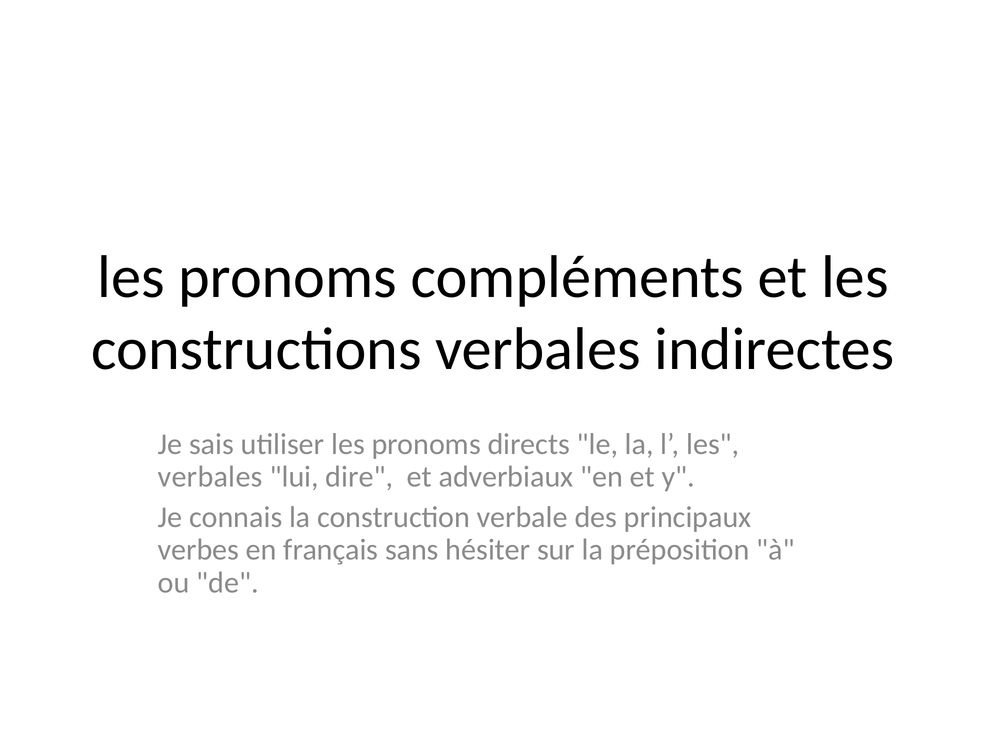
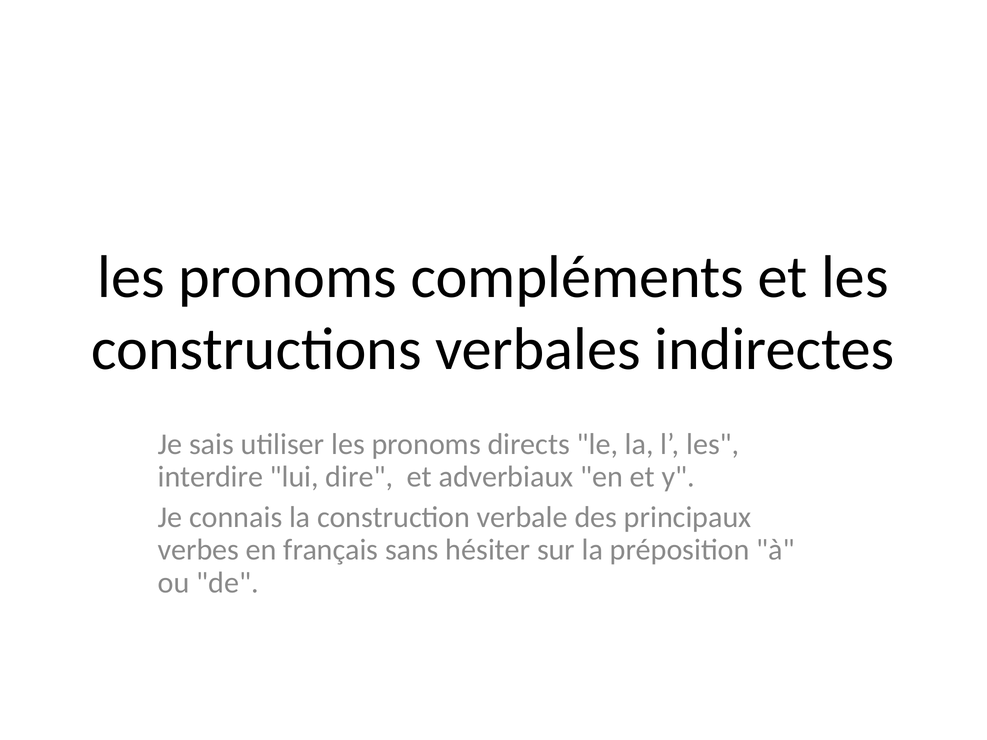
verbales at (210, 477): verbales -> interdire
